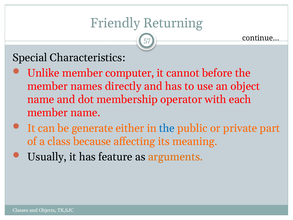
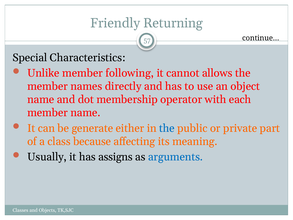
computer: computer -> following
before: before -> allows
feature: feature -> assigns
arguments colour: orange -> blue
